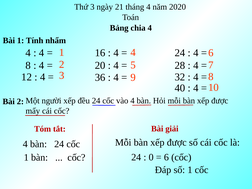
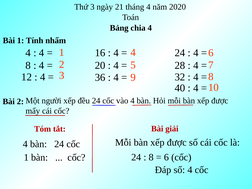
0 at (151, 157): 0 -> 8
số 1: 1 -> 4
